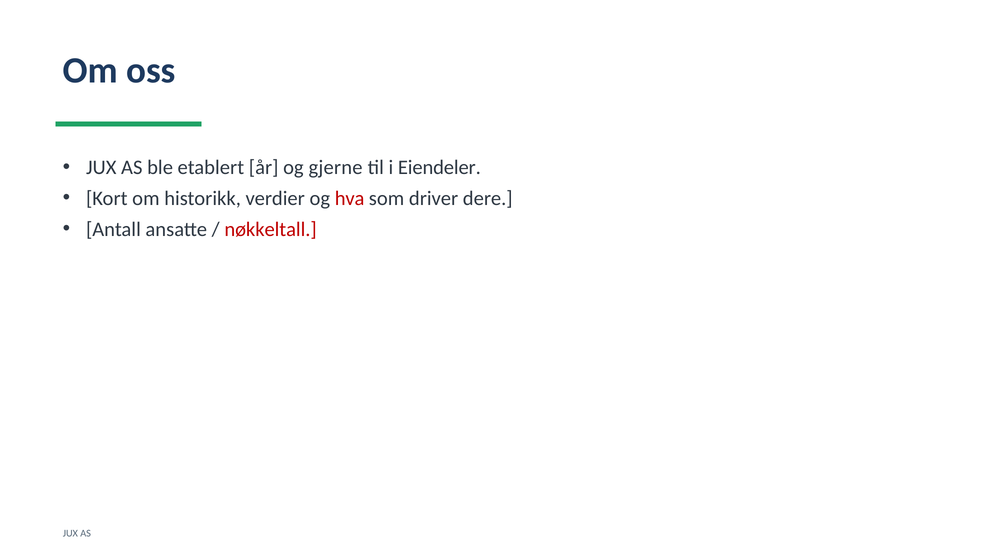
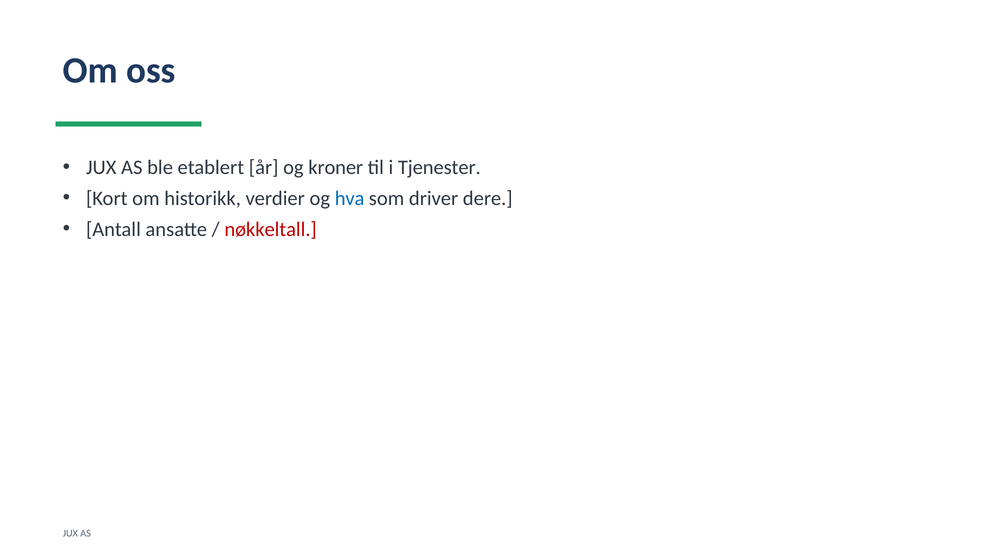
gjerne: gjerne -> kroner
Eiendeler: Eiendeler -> Tjenester
hva colour: red -> blue
